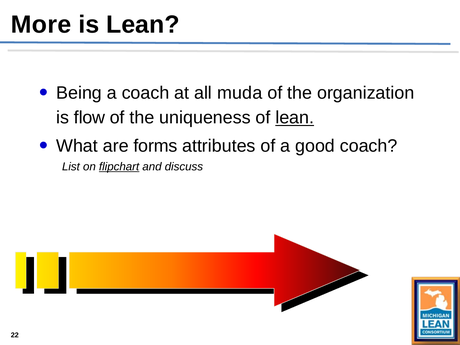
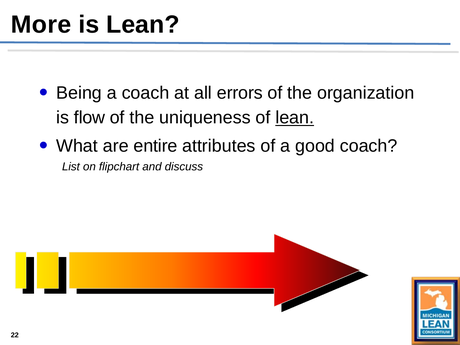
muda: muda -> errors
forms: forms -> entire
flipchart underline: present -> none
